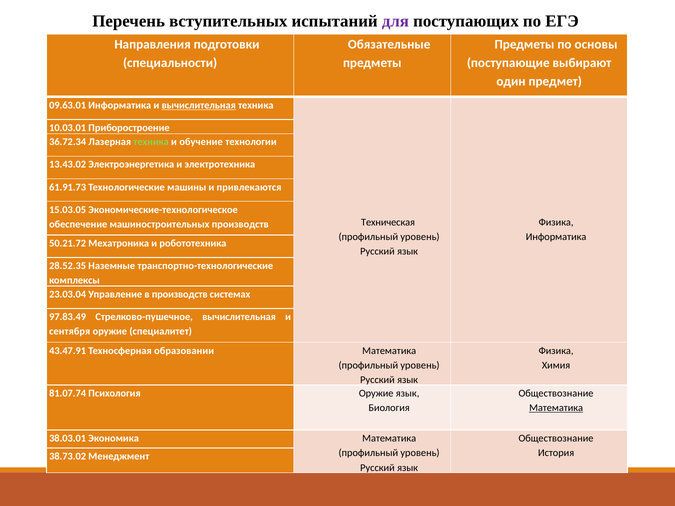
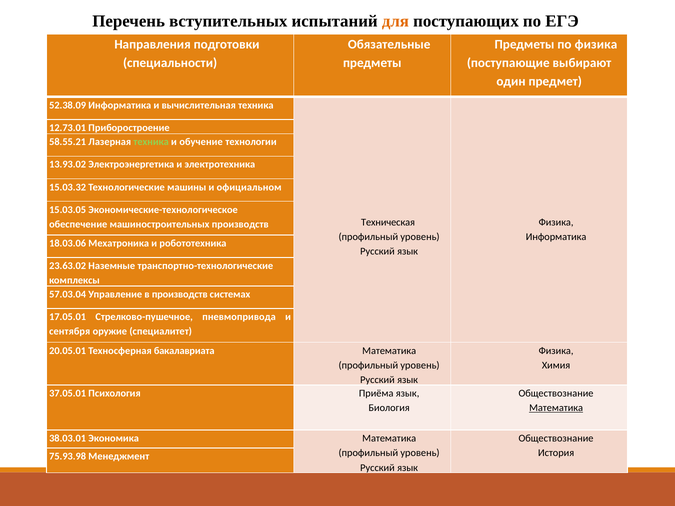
для colour: purple -> orange
по основы: основы -> физика
09.63.01: 09.63.01 -> 52.38.09
вычислительная at (199, 105) underline: present -> none
10.03.01: 10.03.01 -> 12.73.01
36.72.34: 36.72.34 -> 58.55.21
13.43.02: 13.43.02 -> 13.93.02
61.91.73: 61.91.73 -> 15.03.32
привлекаются: привлекаются -> официальном
50.21.72: 50.21.72 -> 18.03.06
28.52.35: 28.52.35 -> 23.63.02
23.03.04: 23.03.04 -> 57.03.04
97.83.49: 97.83.49 -> 17.05.01
Стрелково-пушечное вычислительная: вычислительная -> пневмопривода
43.47.91: 43.47.91 -> 20.05.01
образовании: образовании -> бакалавриата
81.07.74: 81.07.74 -> 37.05.01
Психология Оружие: Оружие -> Приёма
38.73.02: 38.73.02 -> 75.93.98
